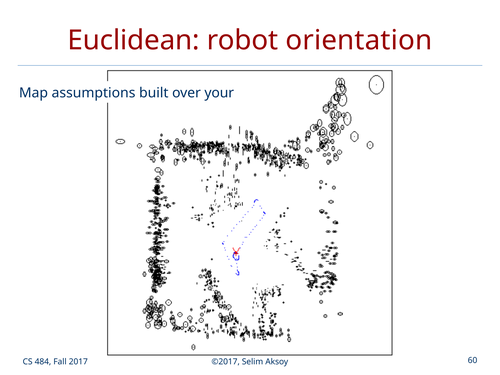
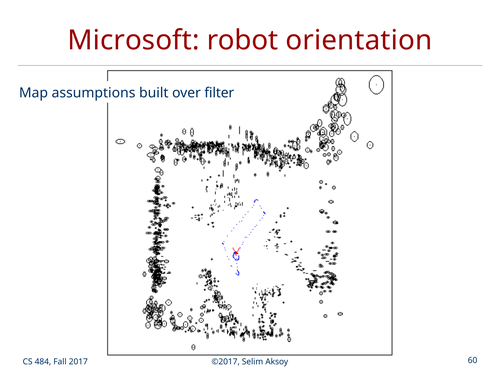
Euclidean: Euclidean -> Microsoft
your: your -> filter
